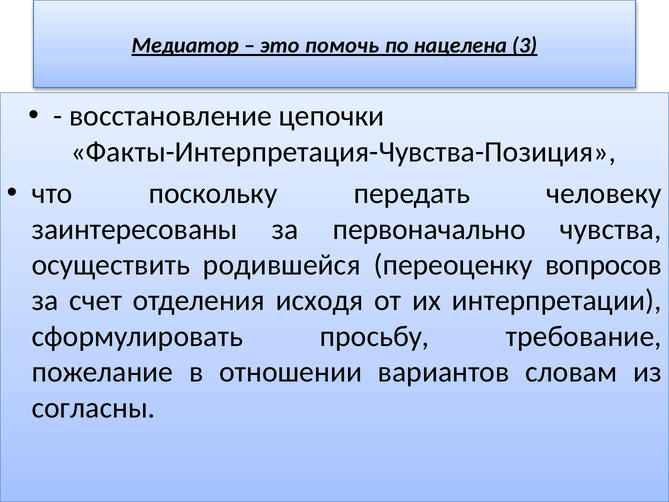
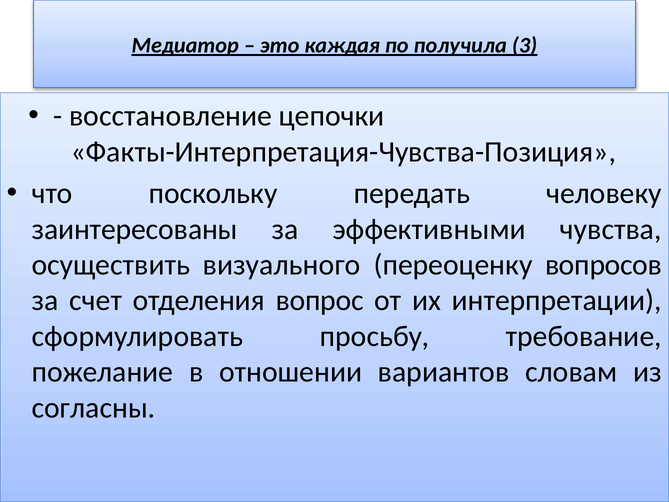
помочь: помочь -> каждая
нацелена: нацелена -> получила
первоначально: первоначально -> эффективными
родившейся: родившейся -> визуального
исходя: исходя -> вопрос
